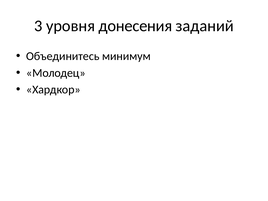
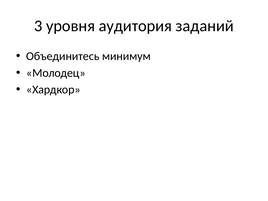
донесения: донесения -> аудитория
